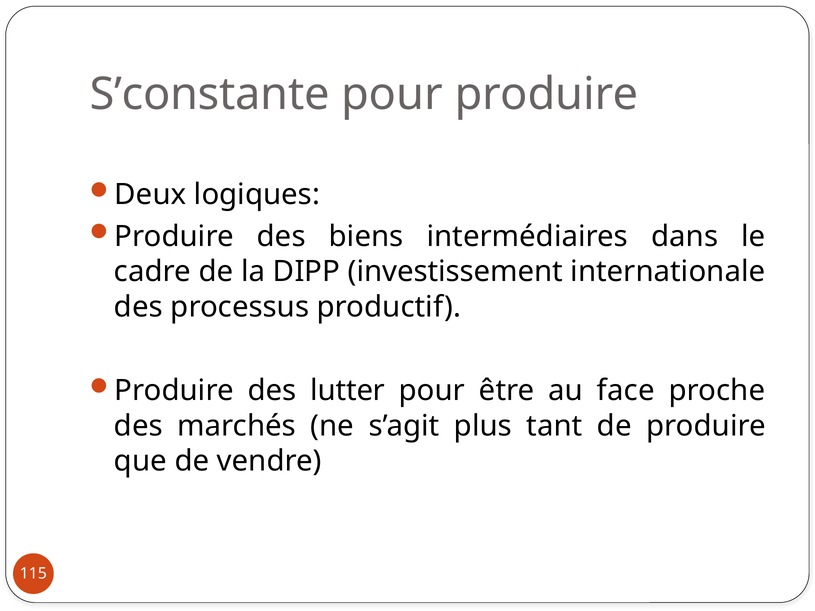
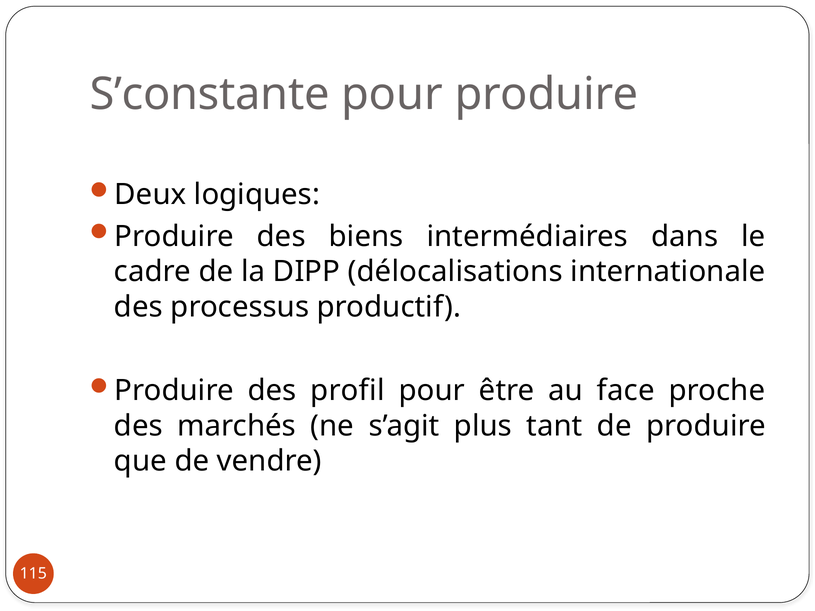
investissement: investissement -> délocalisations
lutter: lutter -> profil
